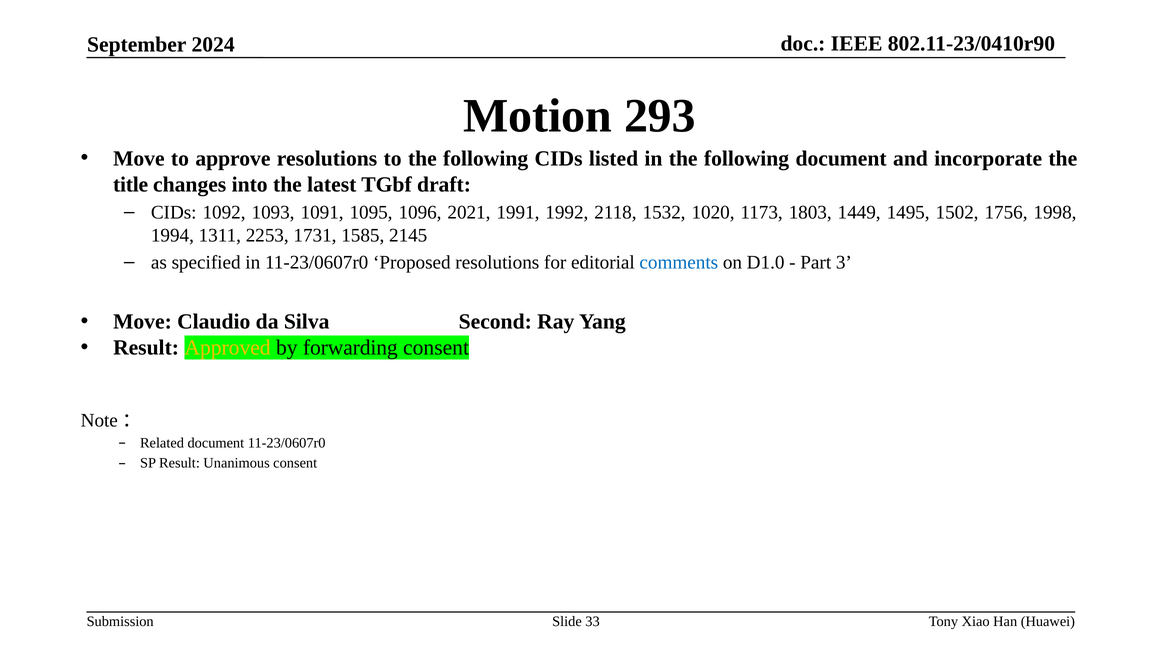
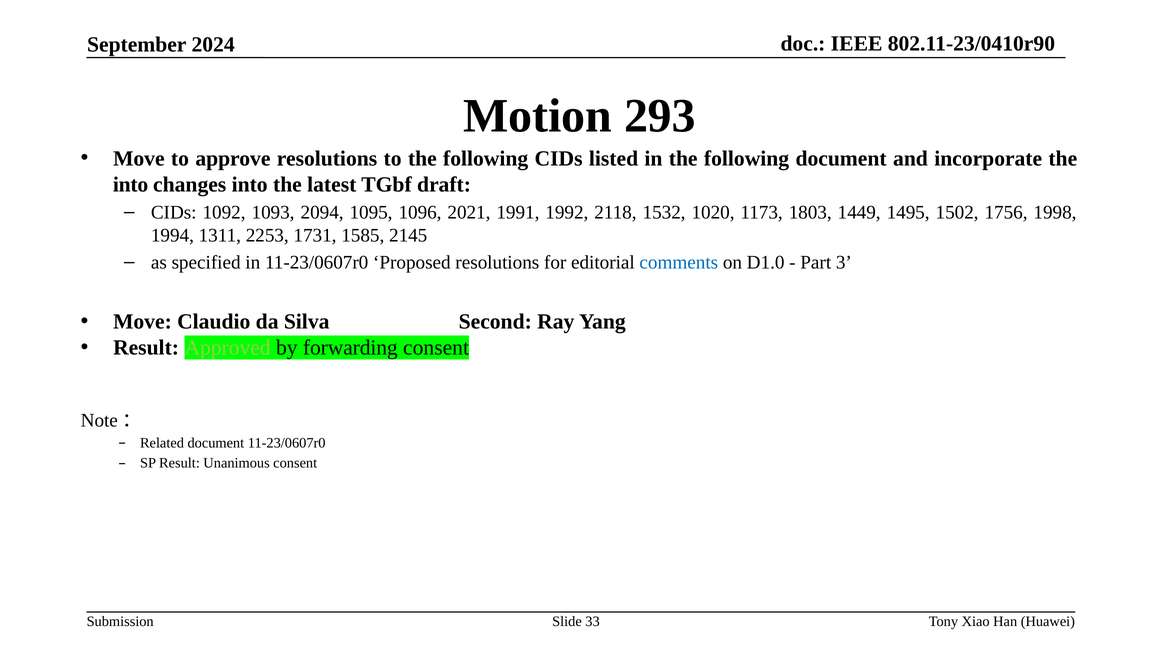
title at (131, 184): title -> into
1091: 1091 -> 2094
Approved colour: yellow -> light green
